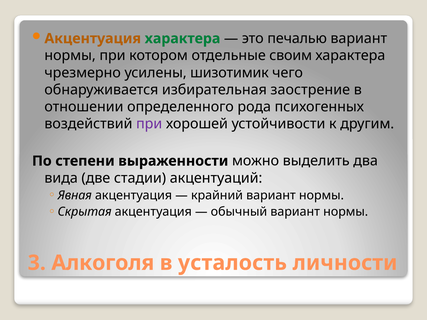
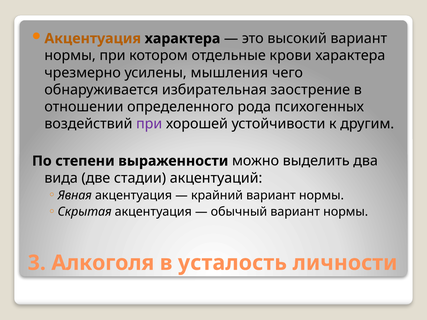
характера at (183, 39) colour: green -> black
печалью: печалью -> высокий
своим: своим -> крови
шизотимик: шизотимик -> мышления
